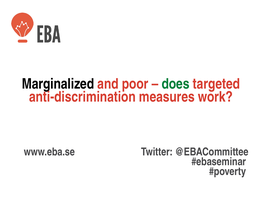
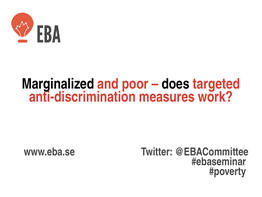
does colour: green -> black
